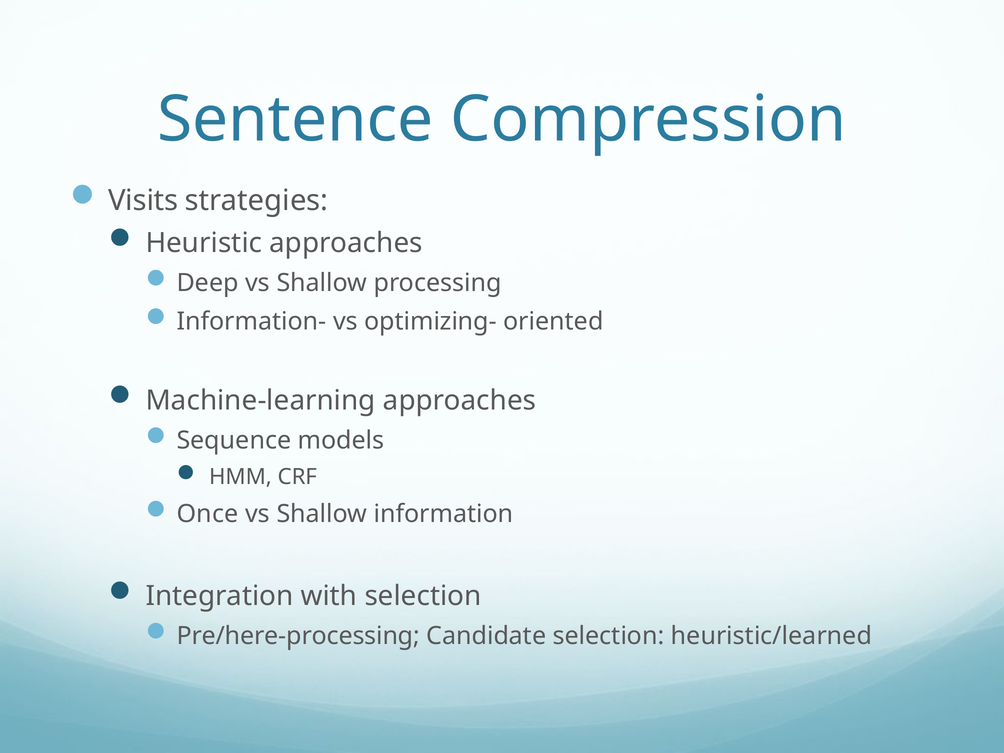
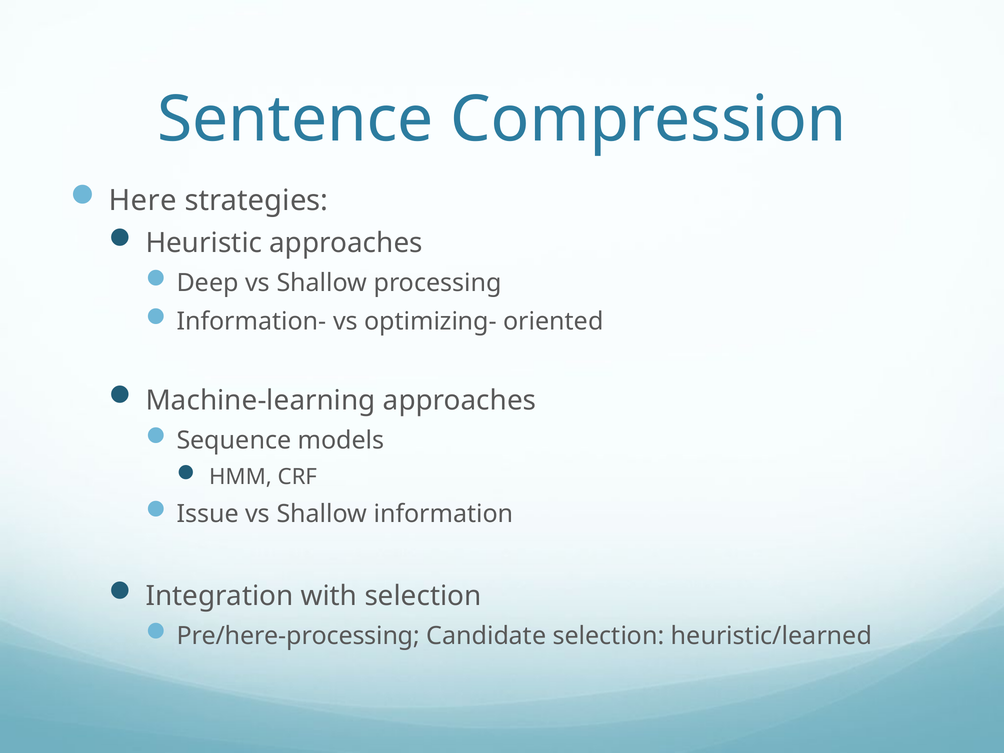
Visits: Visits -> Here
Once: Once -> Issue
